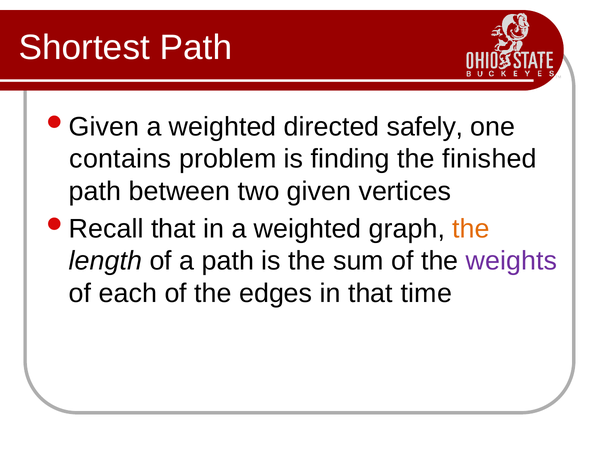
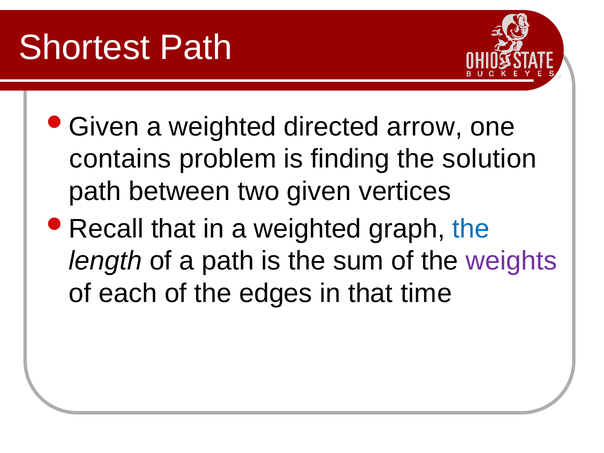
safely: safely -> arrow
finished: finished -> solution
the at (471, 229) colour: orange -> blue
